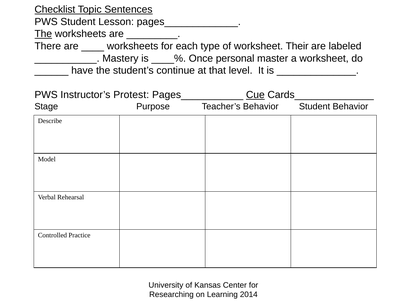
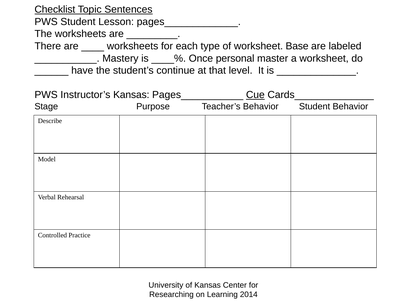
The at (43, 34) underline: present -> none
Their: Their -> Base
Instructor’s Protest: Protest -> Kansas
